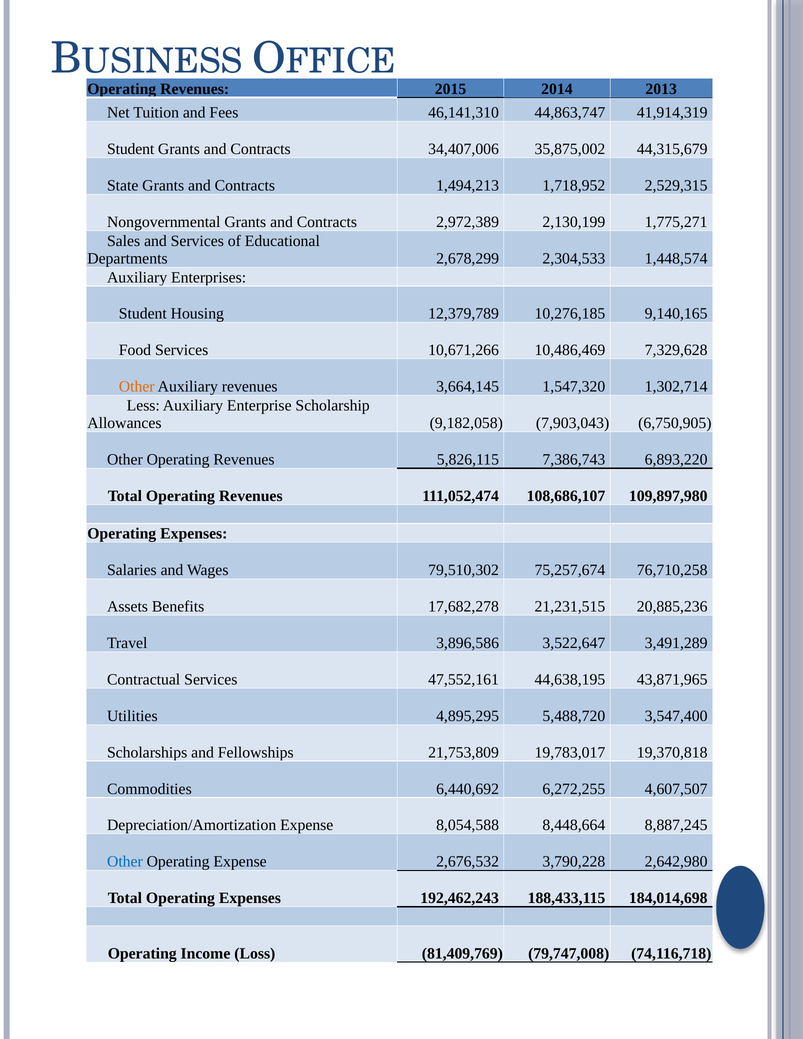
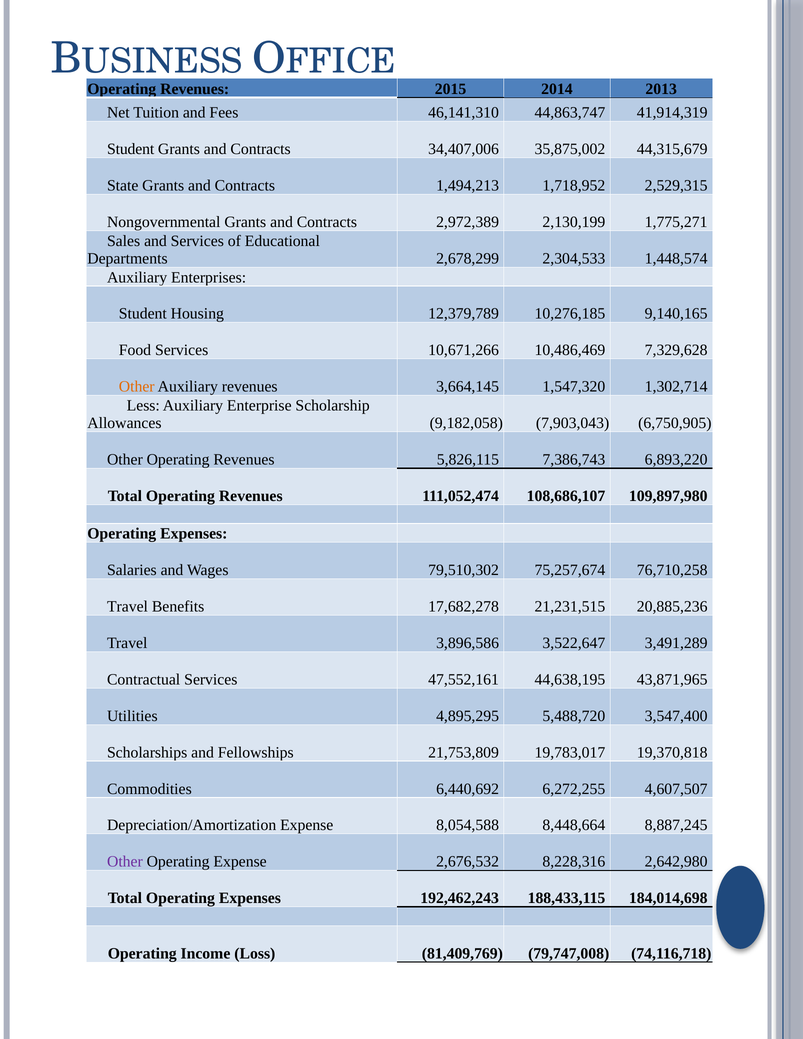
Assets at (128, 607): Assets -> Travel
Other at (125, 862) colour: blue -> purple
3,790,228: 3,790,228 -> 8,228,316
